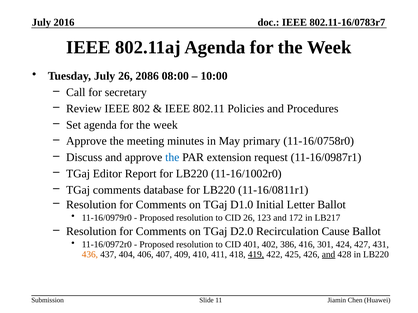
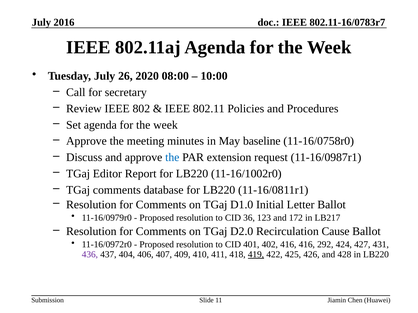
2086: 2086 -> 2020
primary: primary -> baseline
CID 26: 26 -> 36
402 386: 386 -> 416
301: 301 -> 292
436 colour: orange -> purple
and at (329, 255) underline: present -> none
